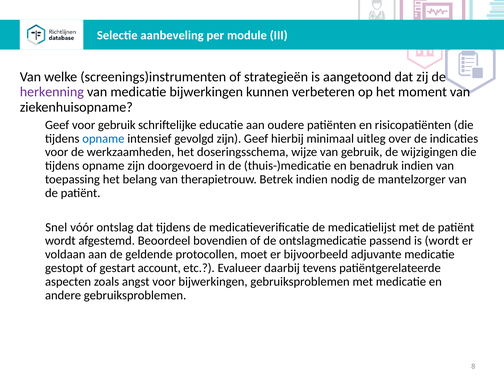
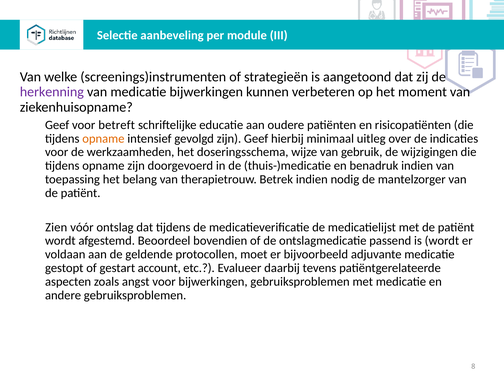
voor gebruik: gebruik -> betreft
opname at (103, 139) colour: blue -> orange
Snel: Snel -> Zien
